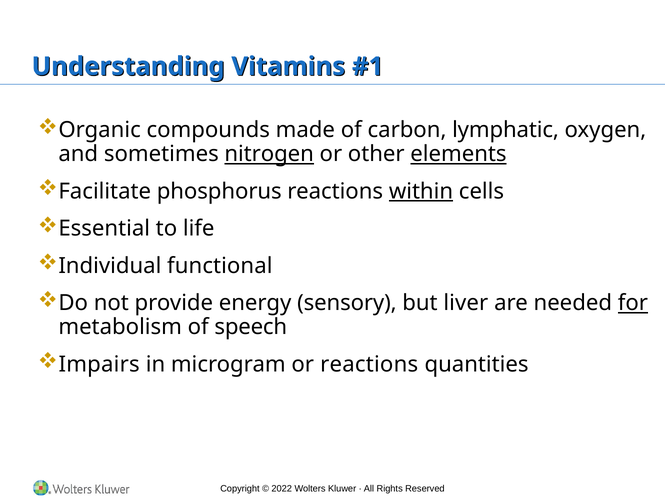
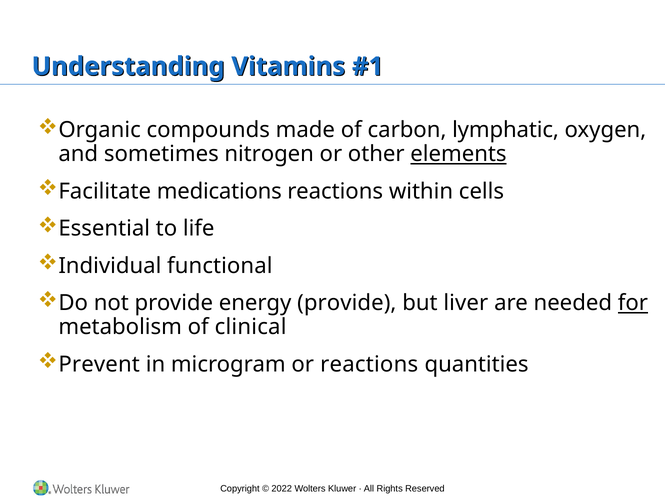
nitrogen underline: present -> none
phosphorus: phosphorus -> medications
within underline: present -> none
energy sensory: sensory -> provide
speech: speech -> clinical
Impairs: Impairs -> Prevent
